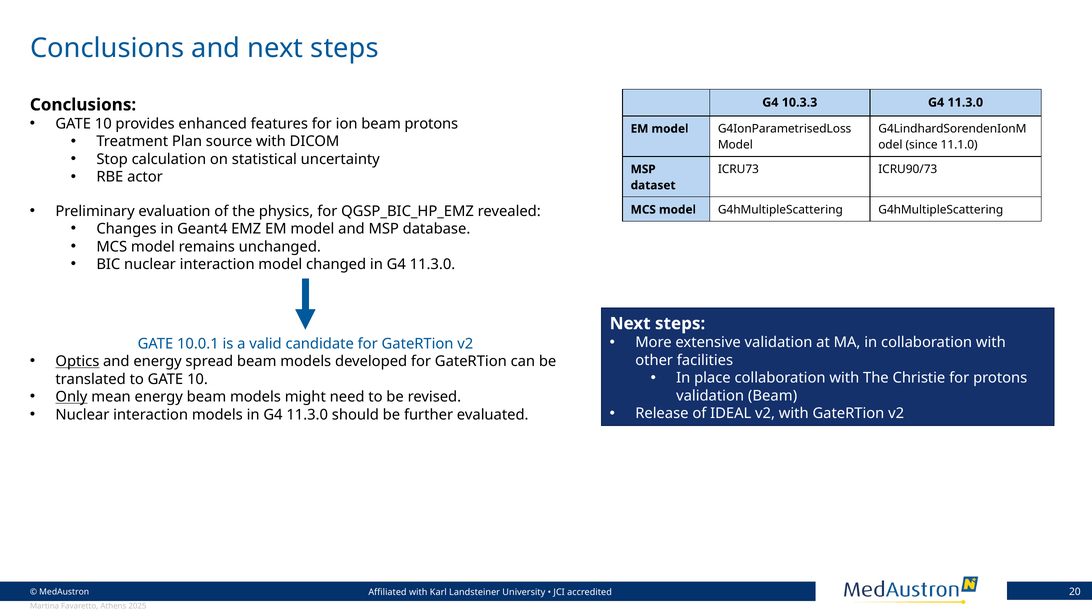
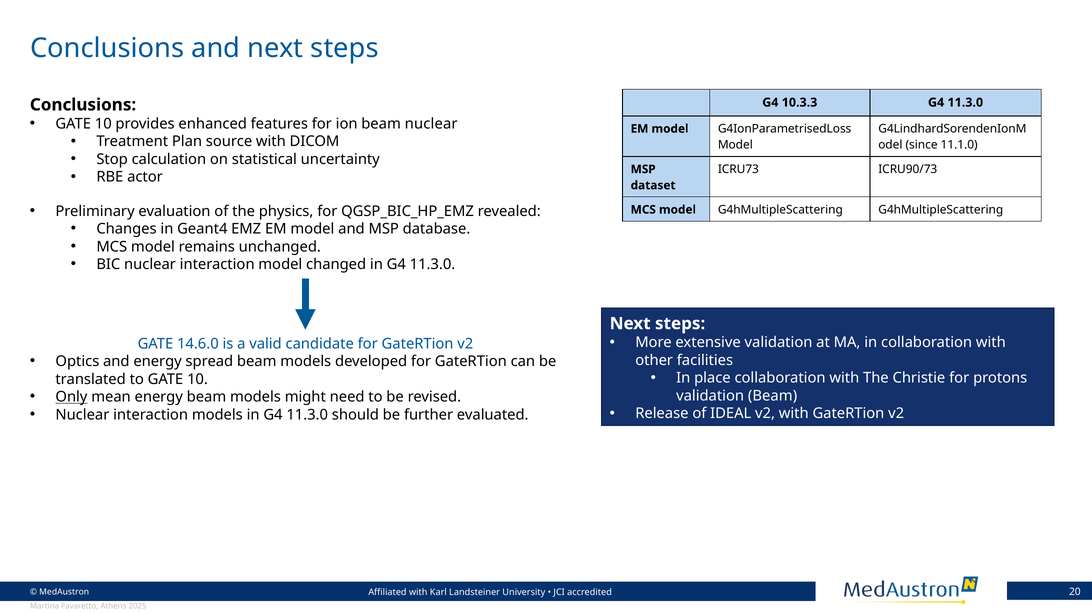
beam protons: protons -> nuclear
10.0.1: 10.0.1 -> 14.6.0
Optics underline: present -> none
